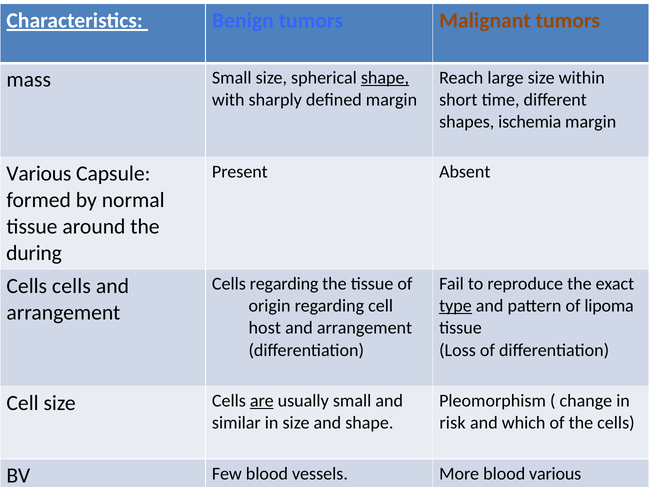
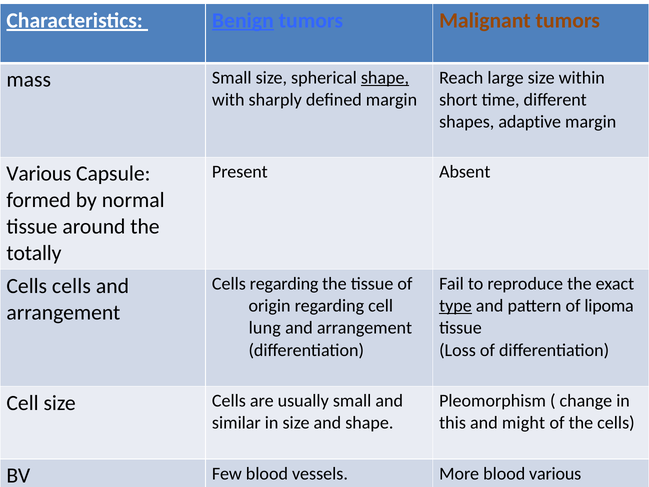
Benign underline: none -> present
ischemia: ischemia -> adaptive
during: during -> totally
host: host -> lung
are underline: present -> none
risk: risk -> this
which: which -> might
